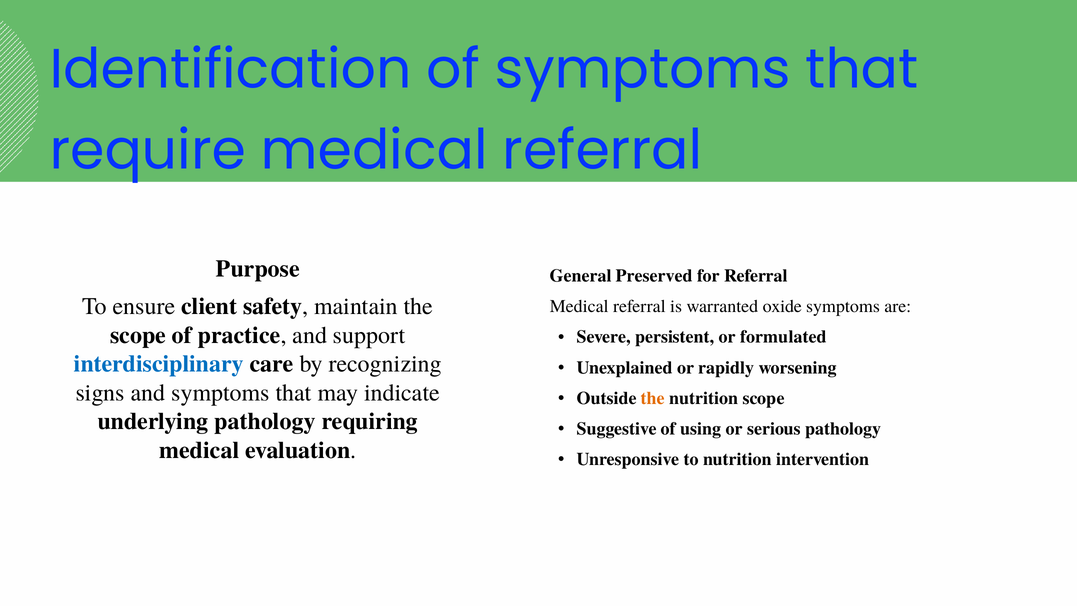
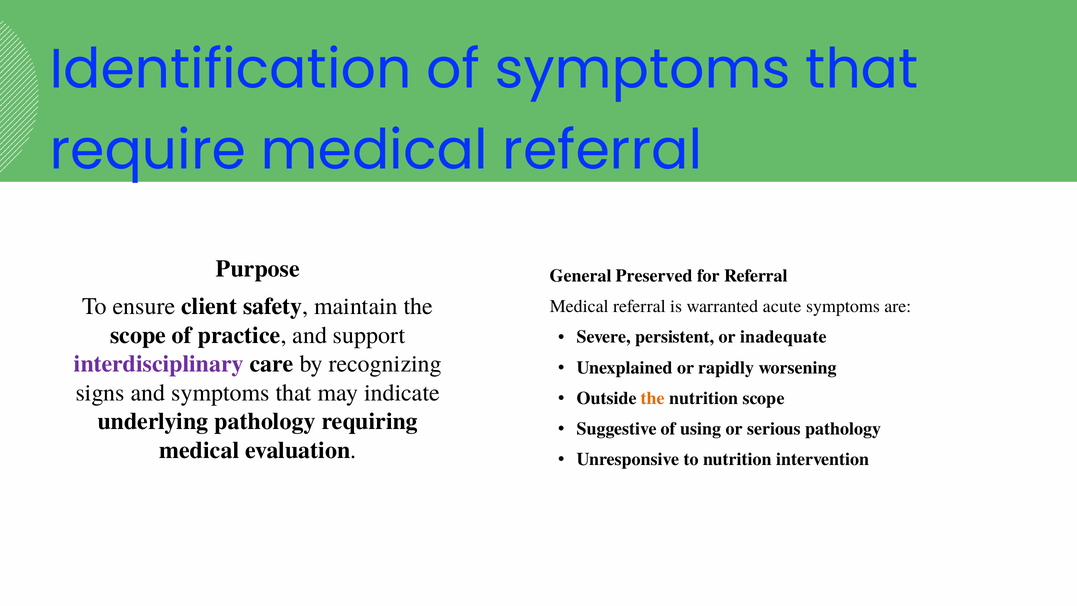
oxide: oxide -> acute
formulated: formulated -> inadequate
interdisciplinary colour: blue -> purple
